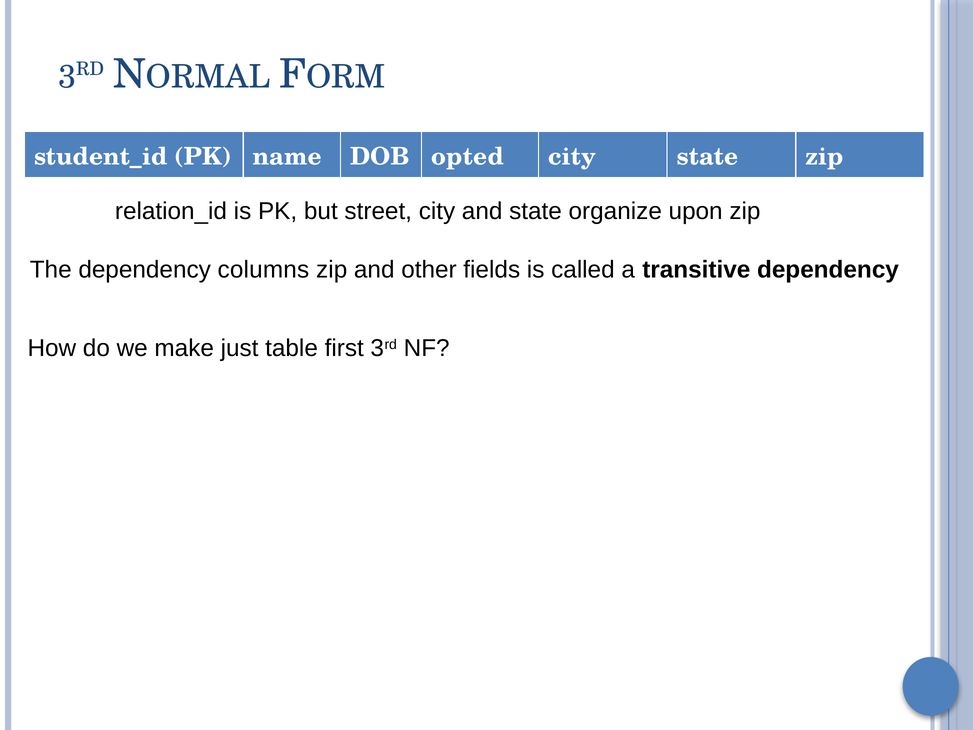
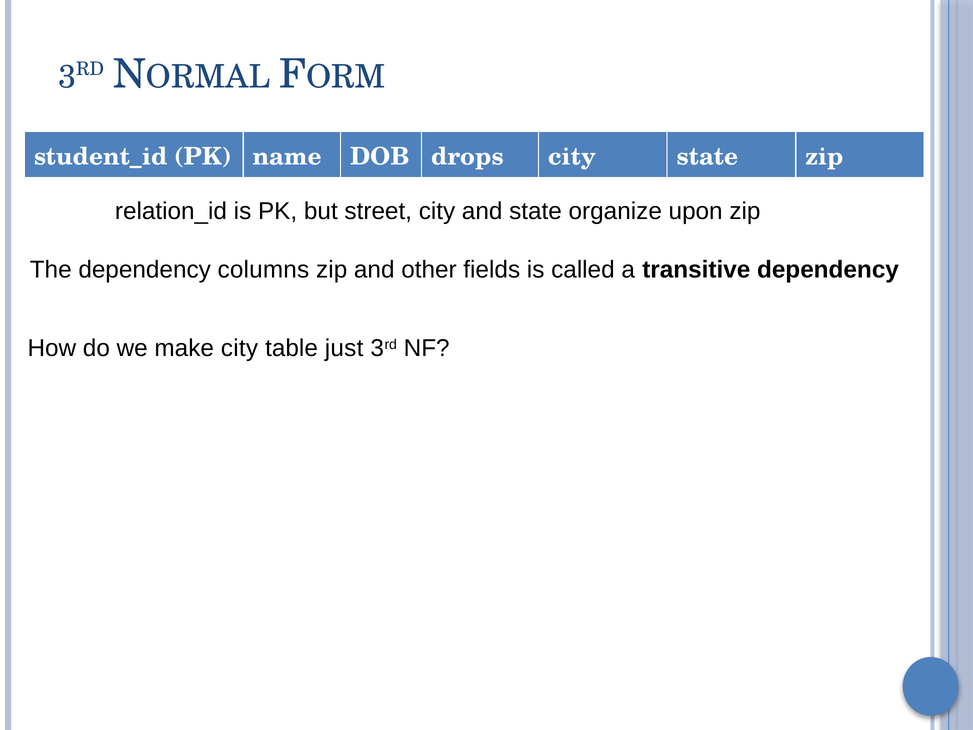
opted: opted -> drops
make just: just -> city
first: first -> just
